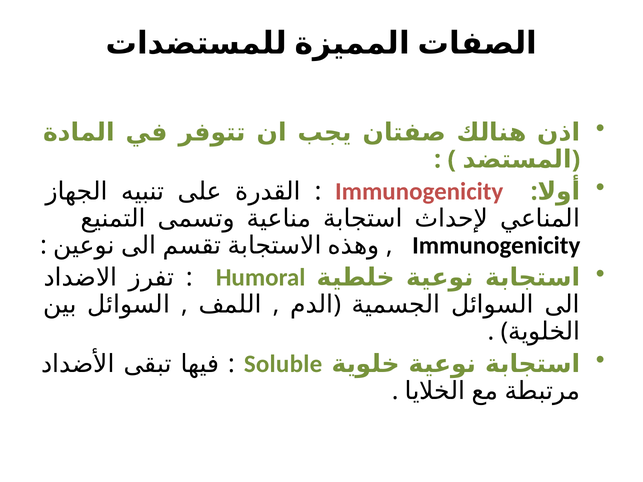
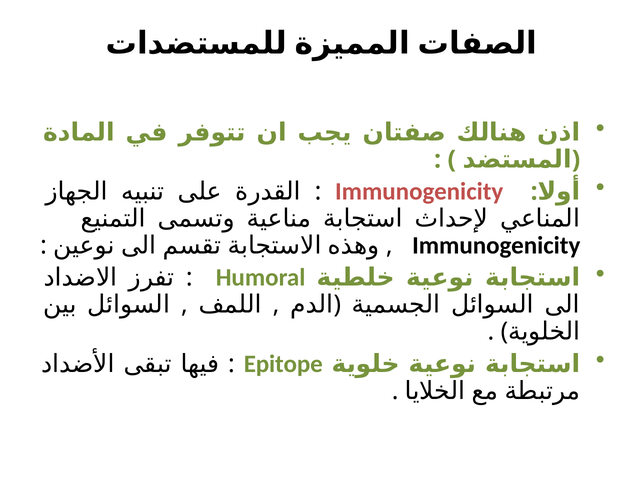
Soluble: Soluble -> Epitope
